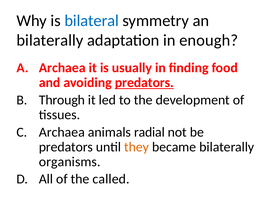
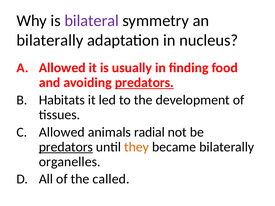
bilateral colour: blue -> purple
enough: enough -> nucleus
Archaea at (62, 68): Archaea -> Allowed
Through: Through -> Habitats
Archaea at (62, 132): Archaea -> Allowed
predators at (66, 147) underline: none -> present
organisms: organisms -> organelles
